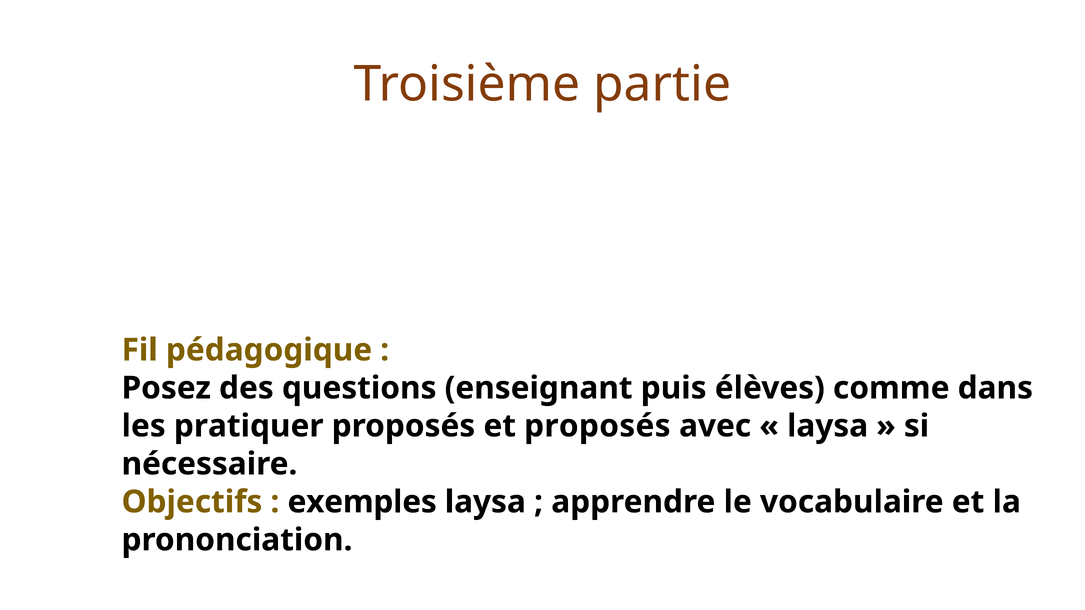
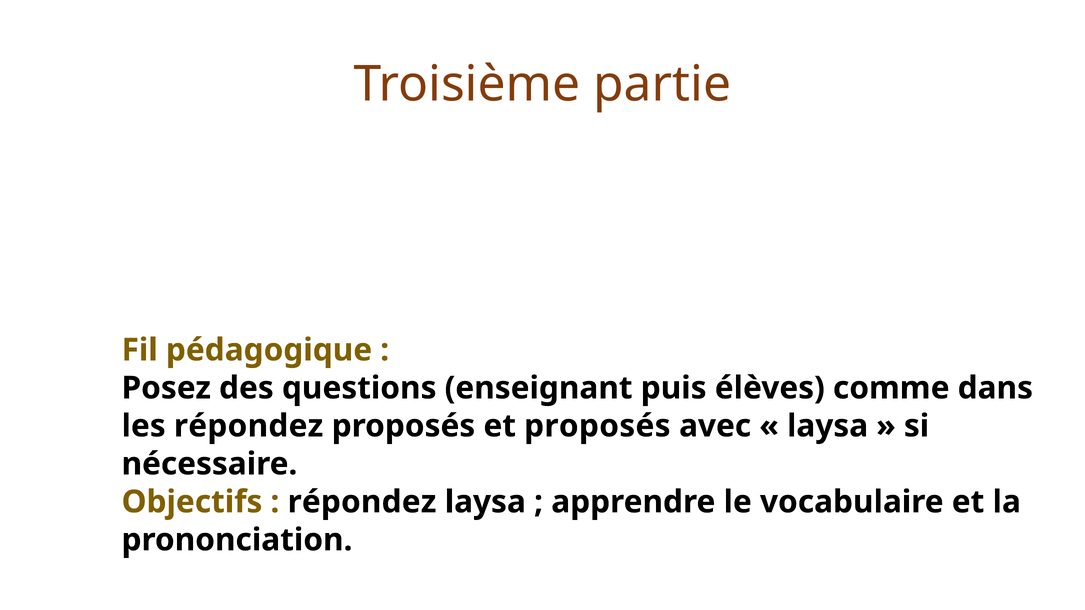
les pratiquer: pratiquer -> répondez
exemples at (362, 502): exemples -> répondez
